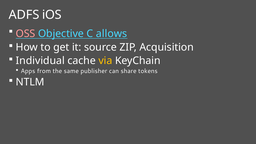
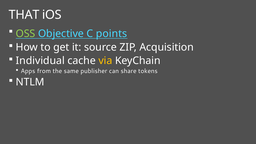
ADFS: ADFS -> THAT
OSS colour: pink -> light green
allows: allows -> points
